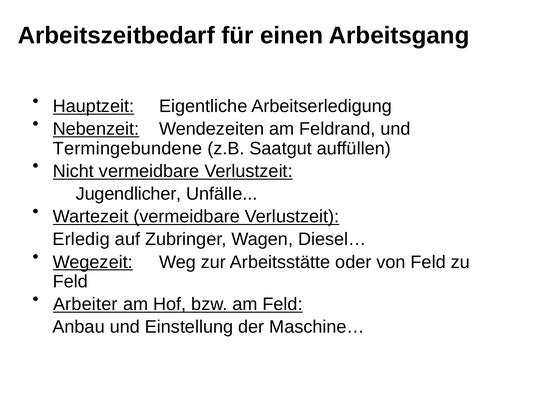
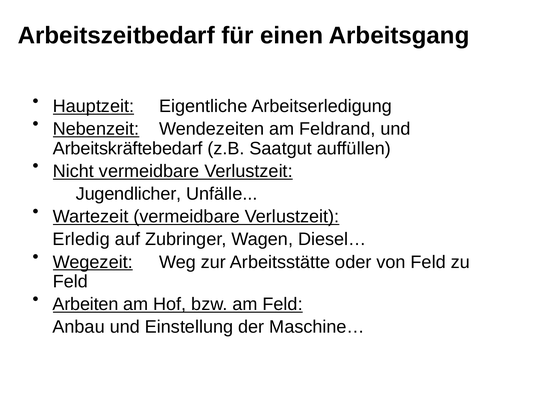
Termingebundene: Termingebundene -> Arbeitskräftebedarf
Arbeiter: Arbeiter -> Arbeiten
